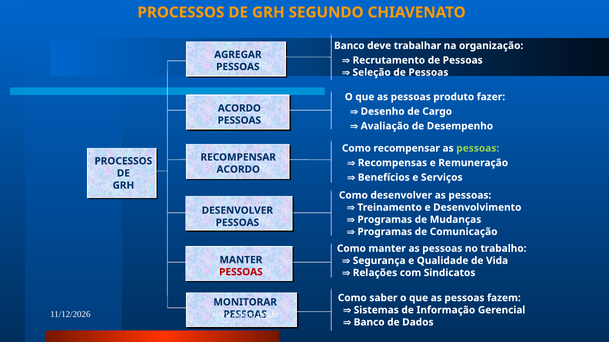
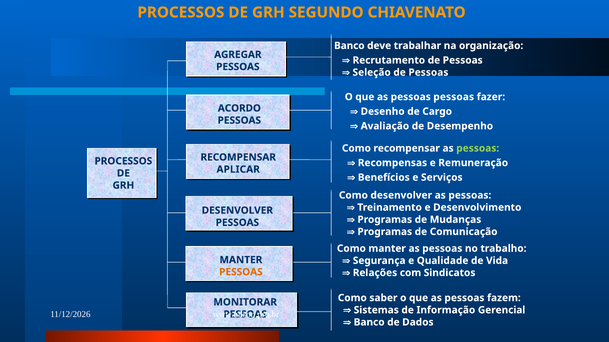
pessoas produto: produto -> pessoas
ACORDO at (238, 170): ACORDO -> APLICAR
PESSOAS at (241, 272) colour: red -> orange
